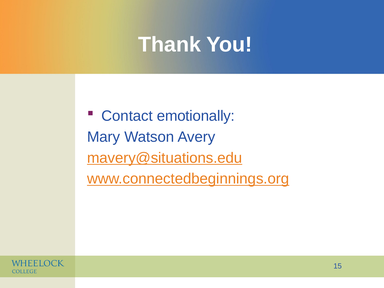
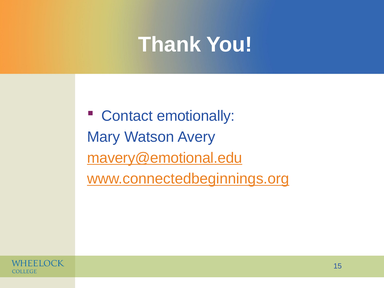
mavery@situations.edu: mavery@situations.edu -> mavery@emotional.edu
